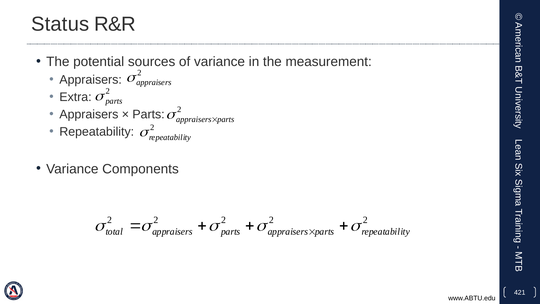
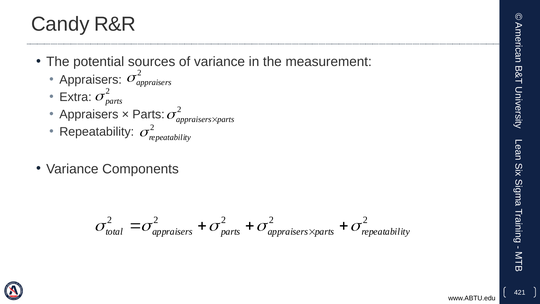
Status: Status -> Candy
